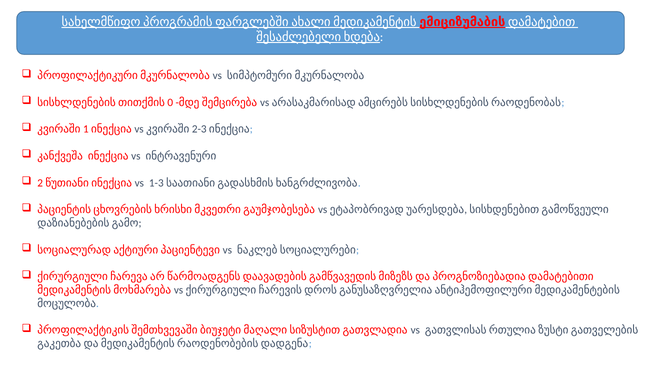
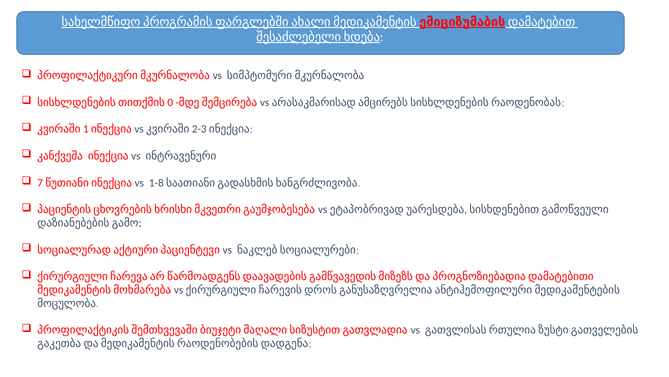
2: 2 -> 7
1-3: 1-3 -> 1-8
